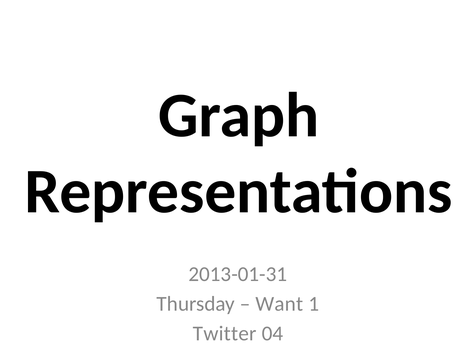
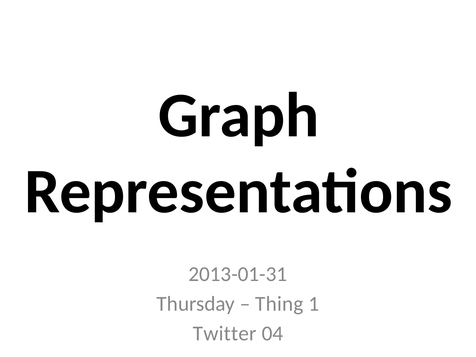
Want: Want -> Thing
